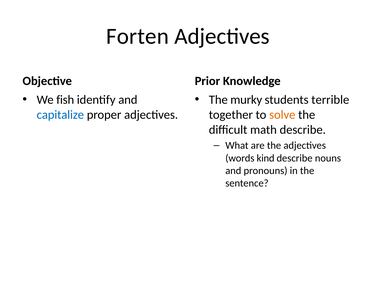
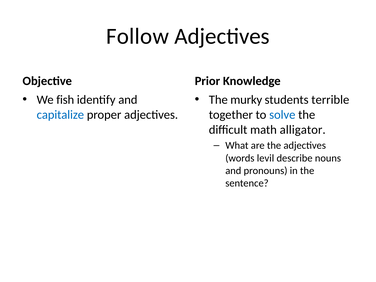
Forten: Forten -> Follow
solve colour: orange -> blue
math describe: describe -> alligator
kind: kind -> levil
